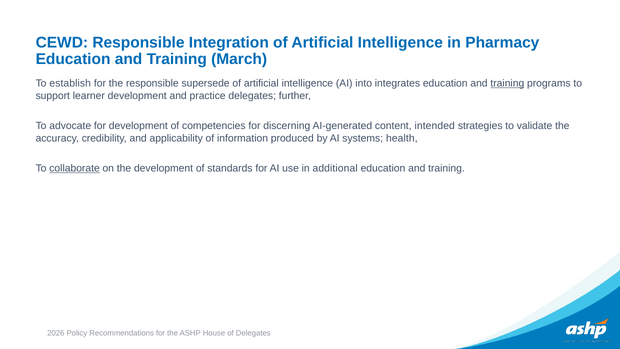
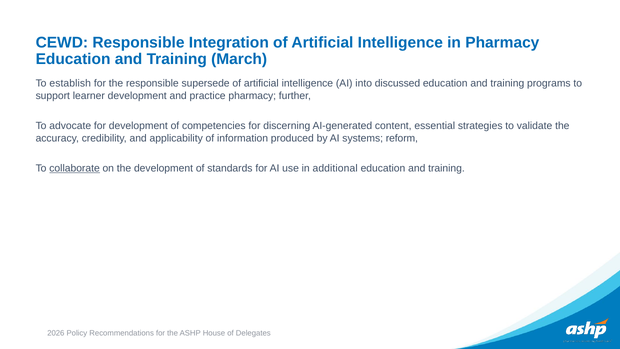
integrates: integrates -> discussed
training at (507, 83) underline: present -> none
practice delegates: delegates -> pharmacy
intended: intended -> essential
health: health -> reform
